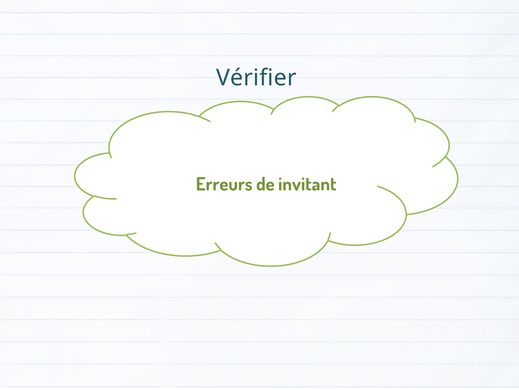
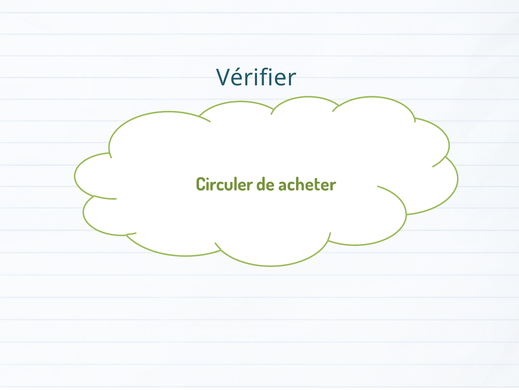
Erreurs: Erreurs -> Circuler
invitant: invitant -> acheter
